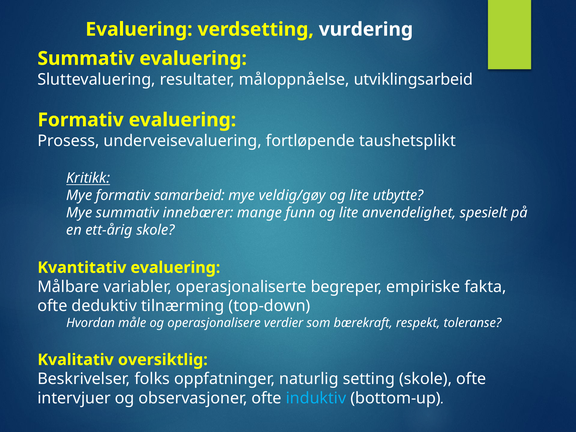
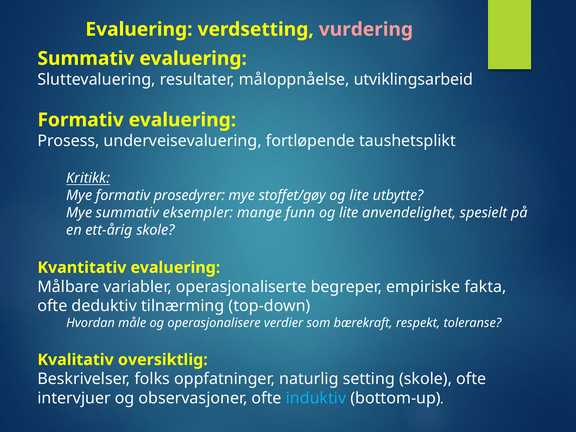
vurdering colour: white -> pink
samarbeid: samarbeid -> prosedyrer
veldig/gøy: veldig/gøy -> stoffet/gøy
innebærer: innebærer -> eksempler
